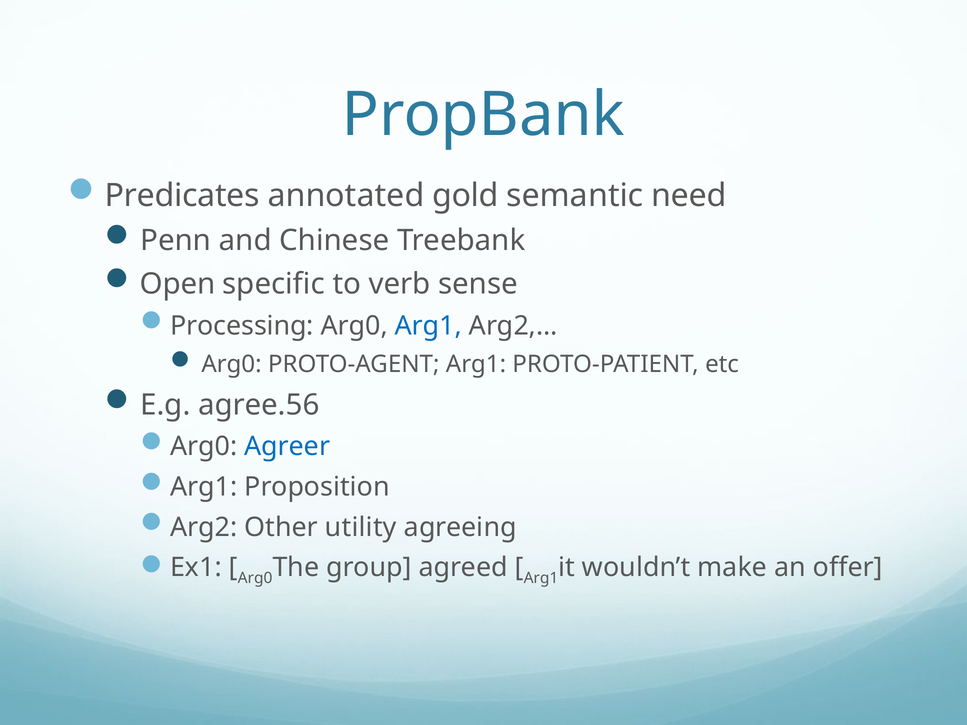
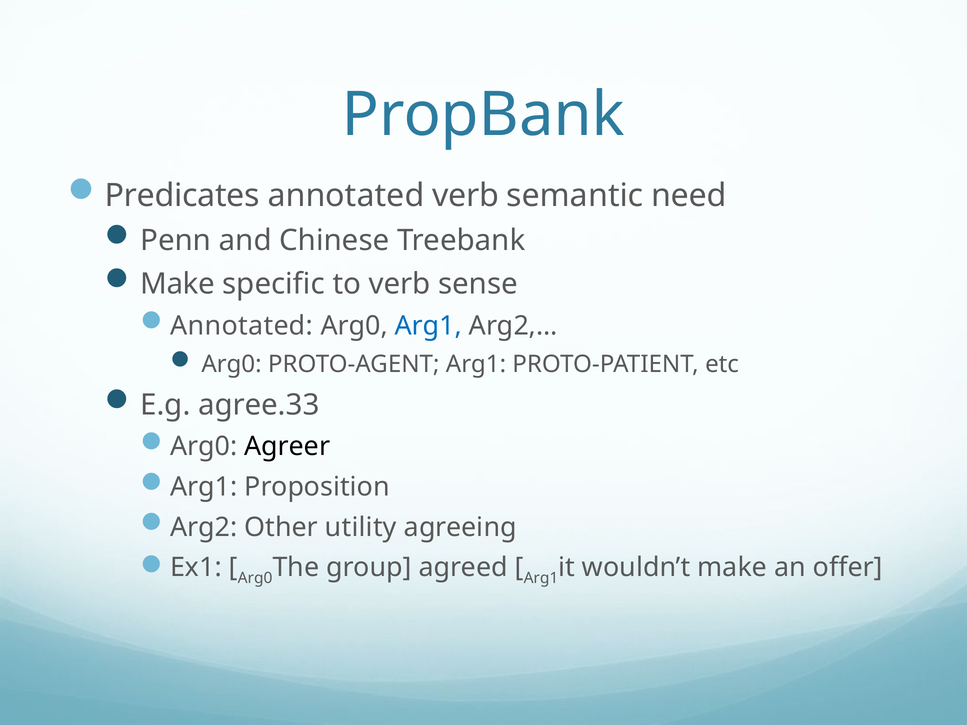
annotated gold: gold -> verb
Open at (178, 284): Open -> Make
Processing at (242, 326): Processing -> Annotated
agree.56: agree.56 -> agree.33
Agreer colour: blue -> black
